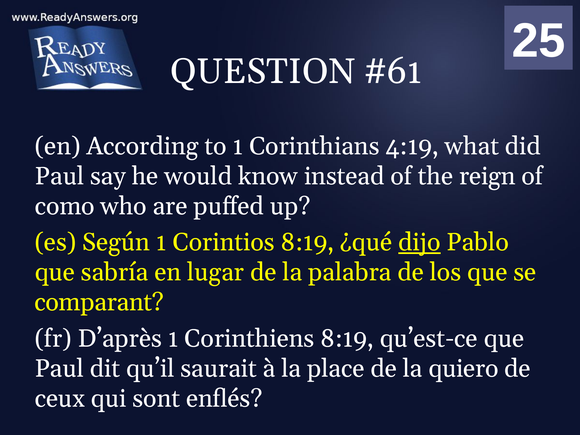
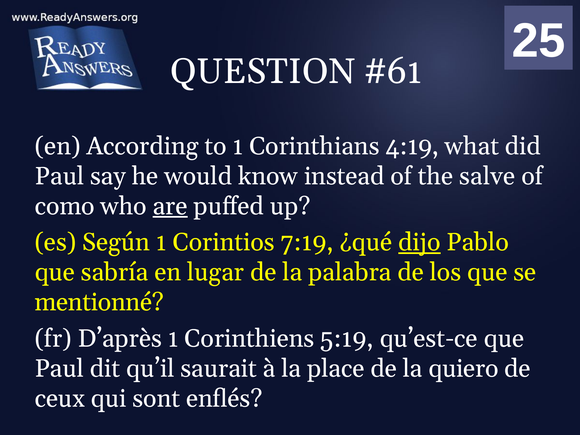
reign: reign -> salve
are underline: none -> present
Corintios 8:19: 8:19 -> 7:19
comparant: comparant -> mentionné
Corinthiens 8:19: 8:19 -> 5:19
